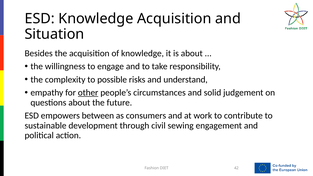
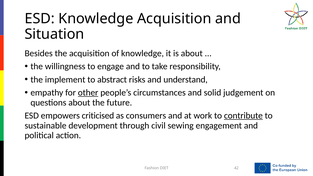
complexity: complexity -> implement
possible: possible -> abstract
between: between -> criticised
contribute underline: none -> present
